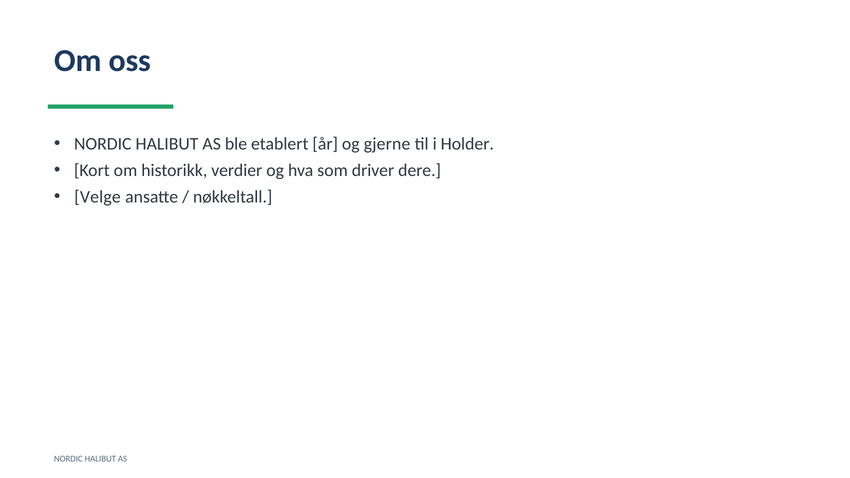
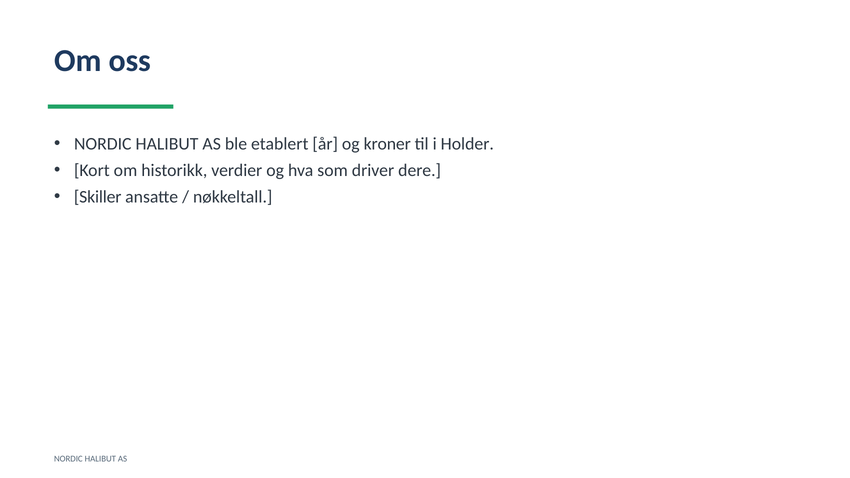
gjerne: gjerne -> kroner
Velge: Velge -> Skiller
